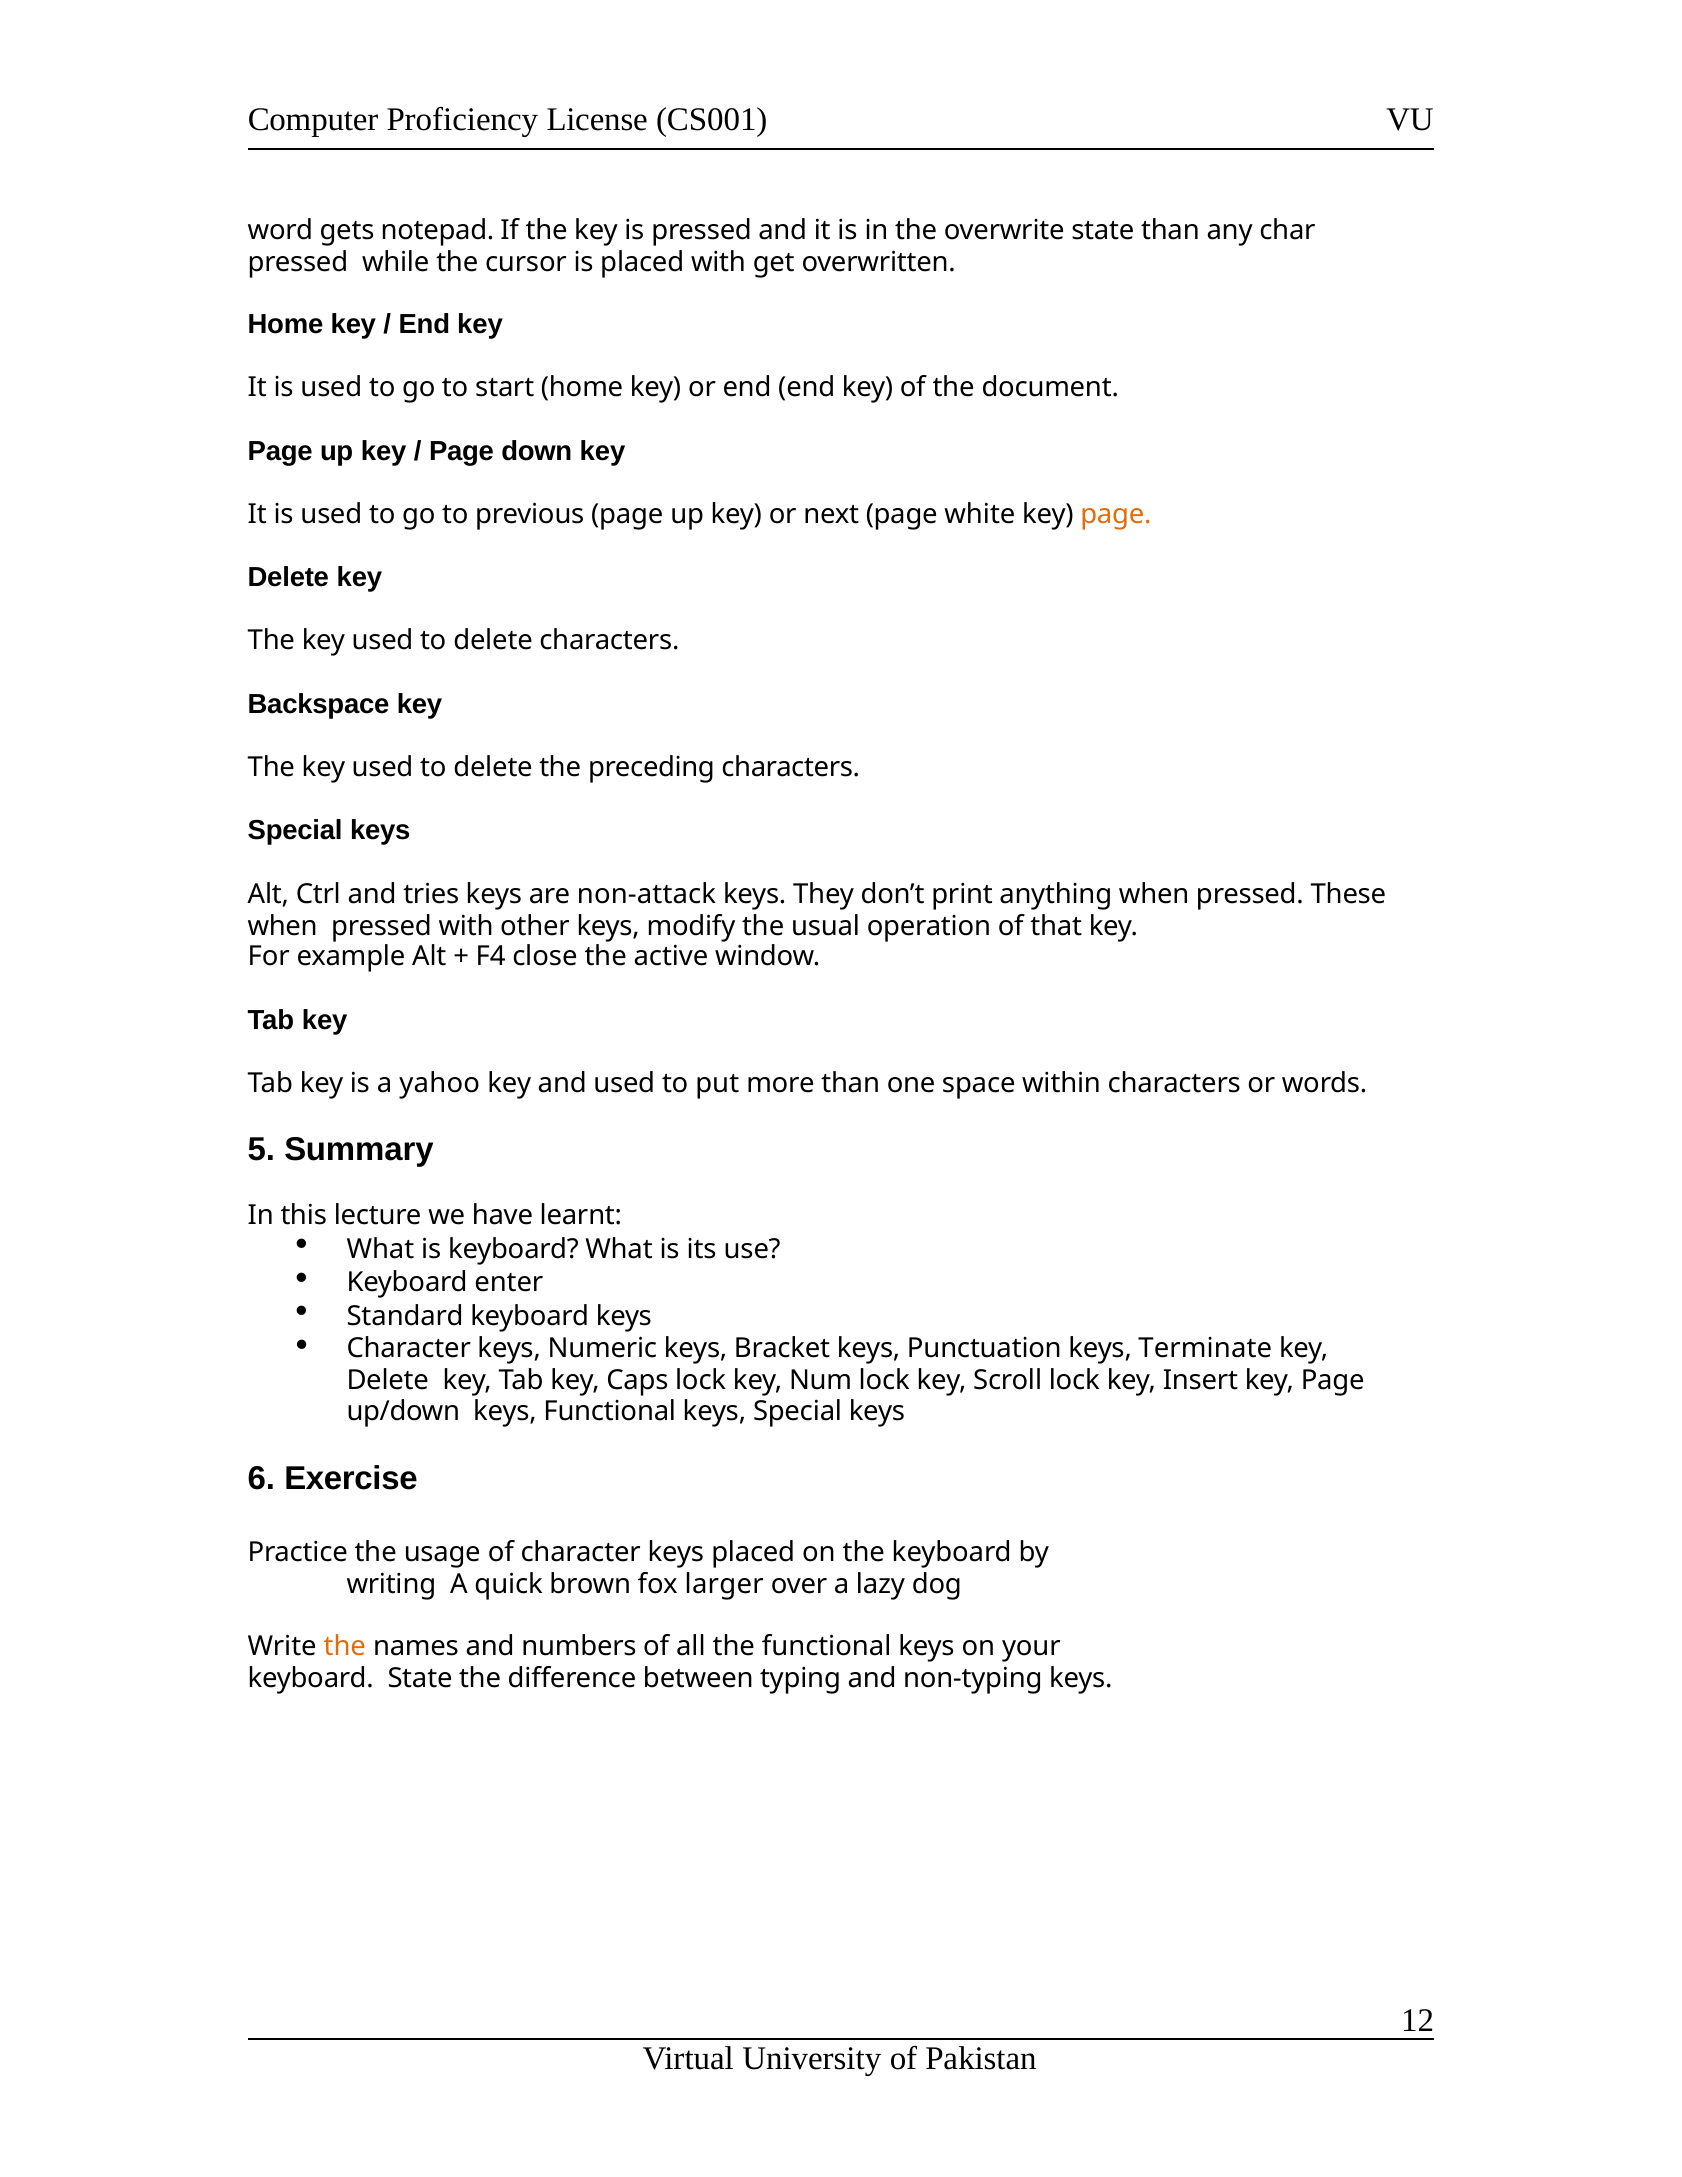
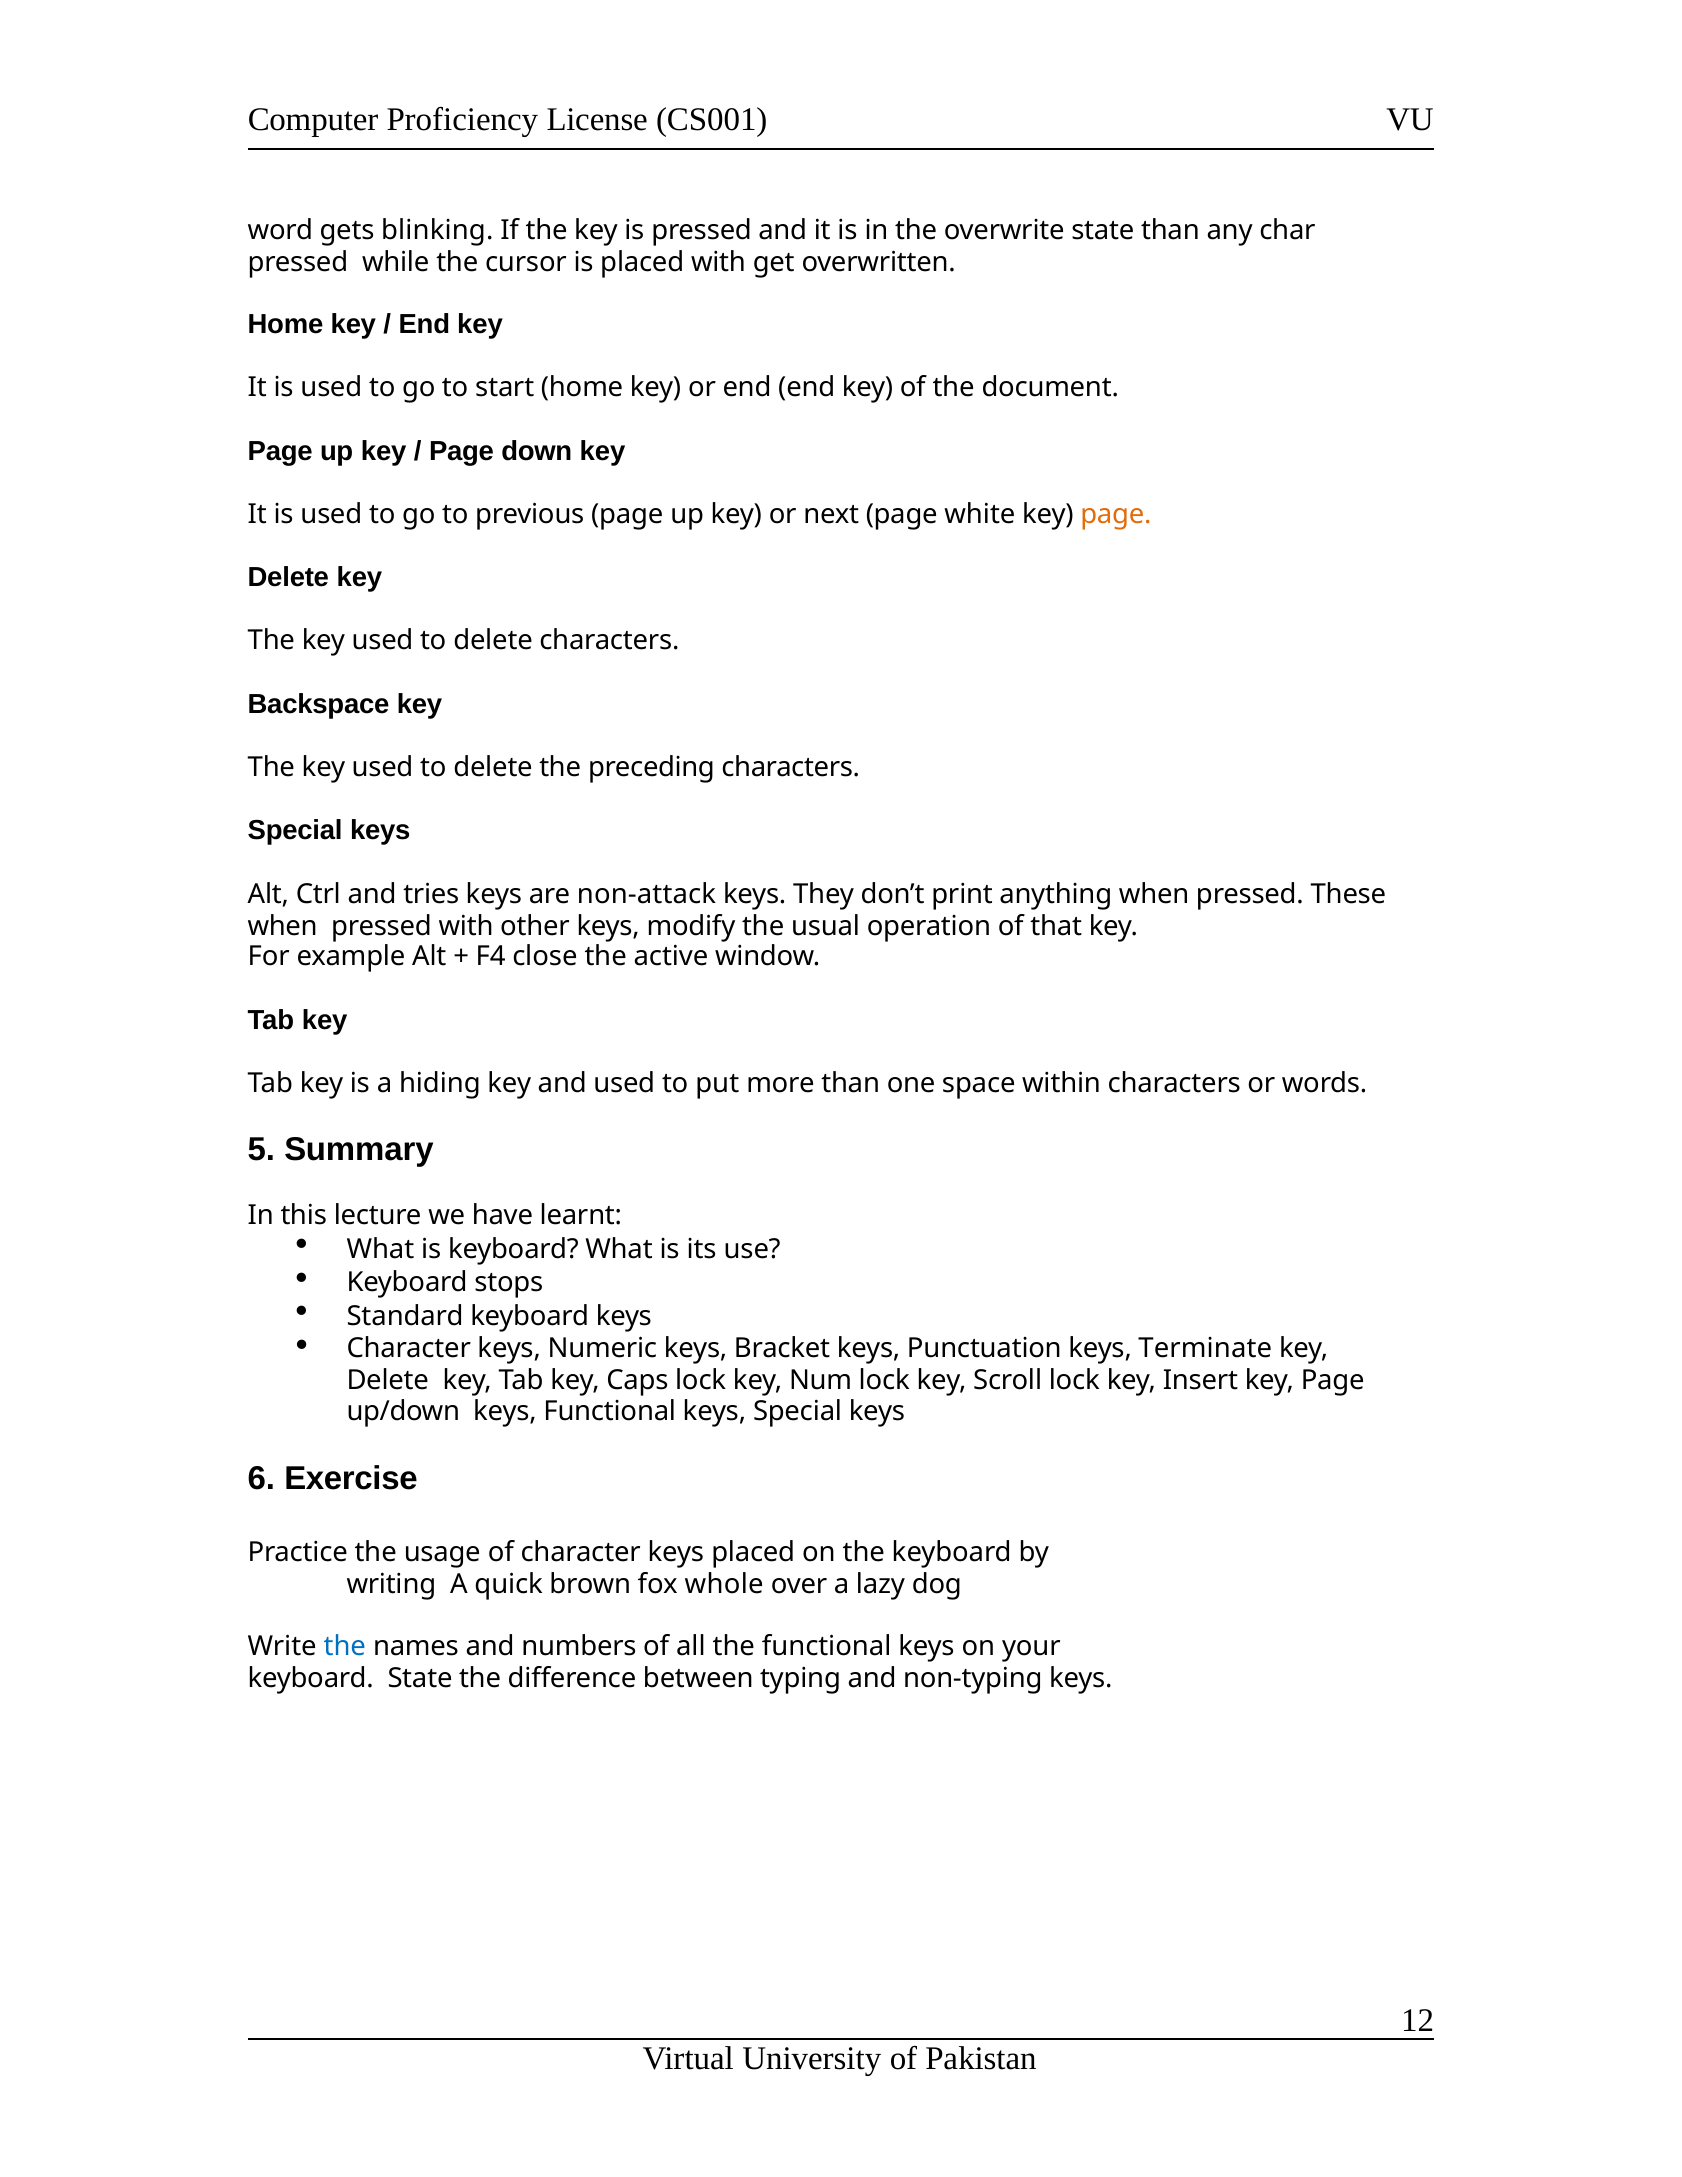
notepad: notepad -> blinking
yahoo: yahoo -> hiding
enter: enter -> stops
larger: larger -> whole
the at (345, 1647) colour: orange -> blue
